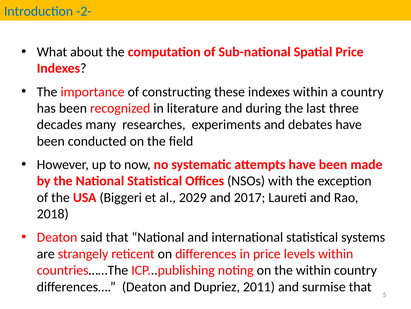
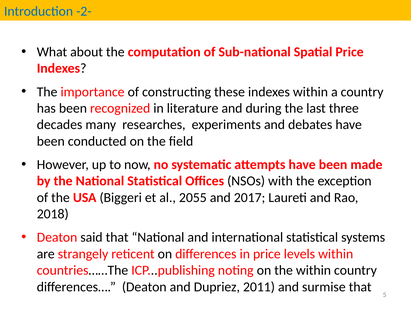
2029: 2029 -> 2055
